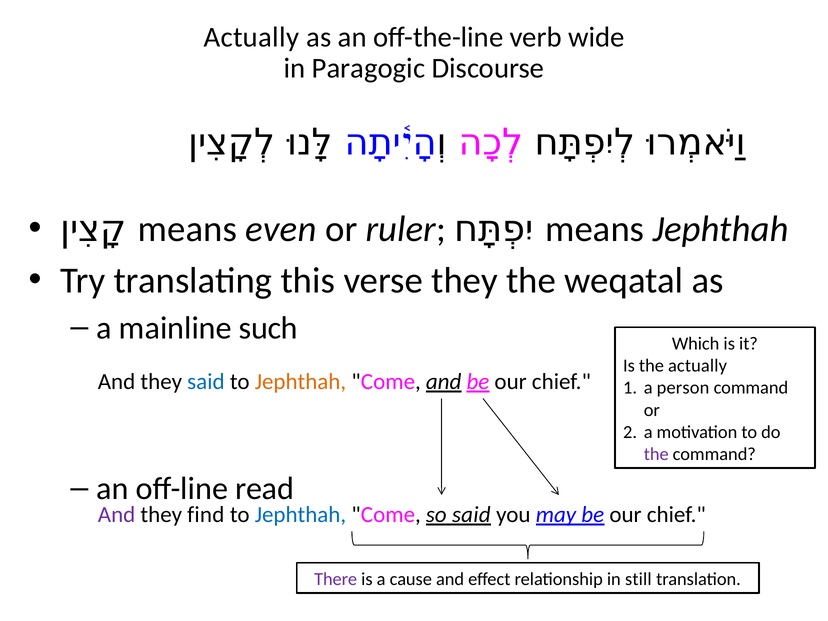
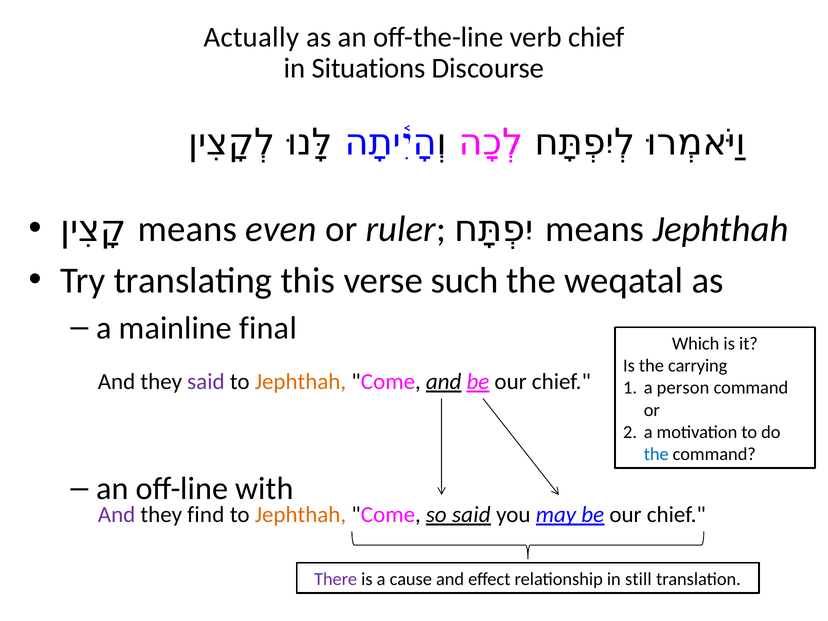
verb wide: wide -> chief
Paragogic: Paragogic -> Situations
verse they: they -> such
such: such -> final
the actually: actually -> carrying
said at (206, 382) colour: blue -> purple
the at (656, 454) colour: purple -> blue
read: read -> with
Jephthah at (300, 515) colour: blue -> orange
